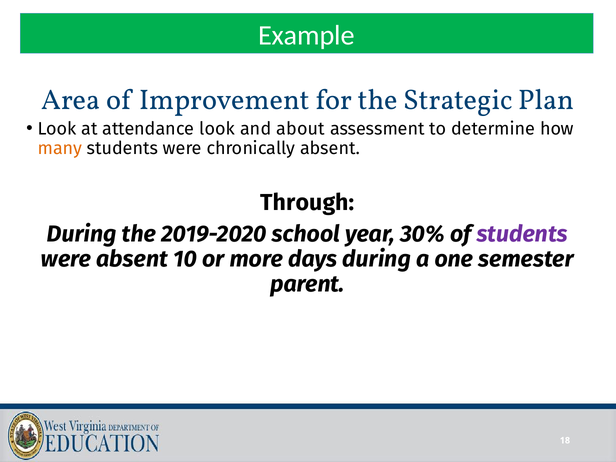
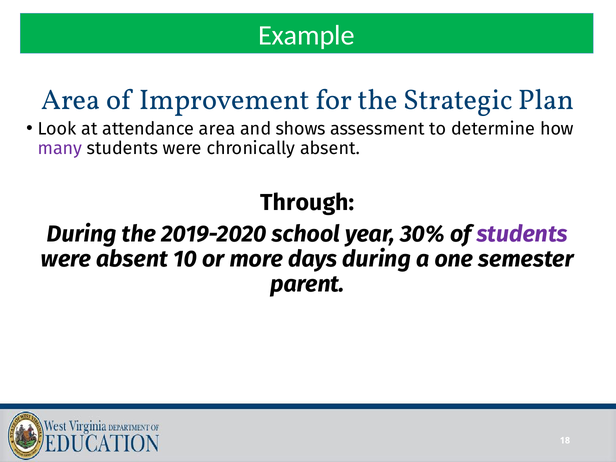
attendance look: look -> area
about: about -> shows
many colour: orange -> purple
